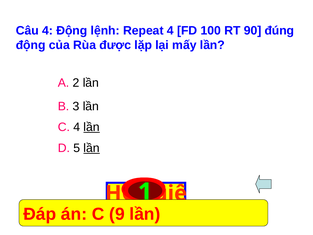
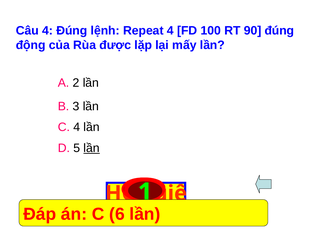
4 Động: Động -> Đúng
lần at (92, 127) underline: present -> none
C 9: 9 -> 6
